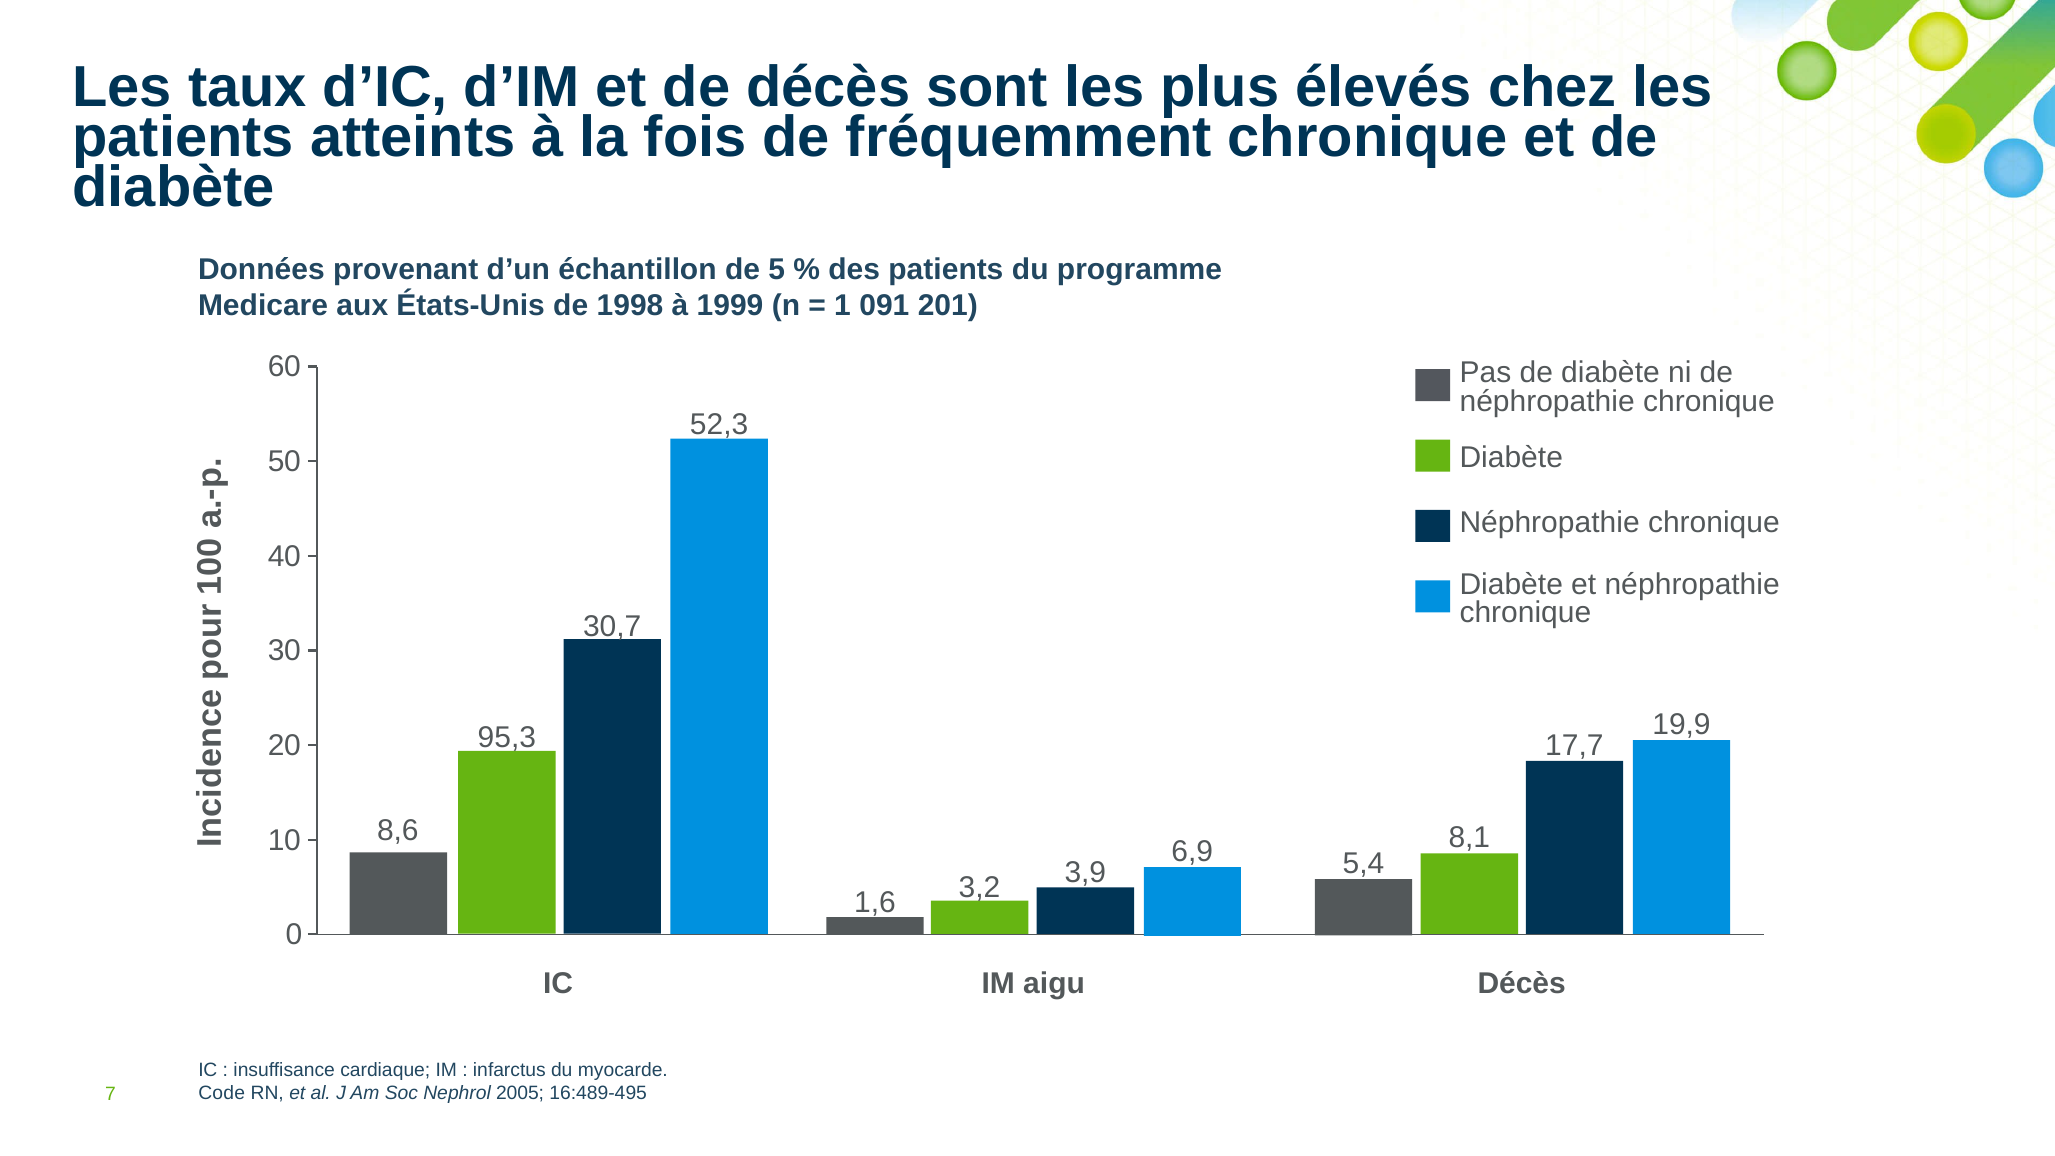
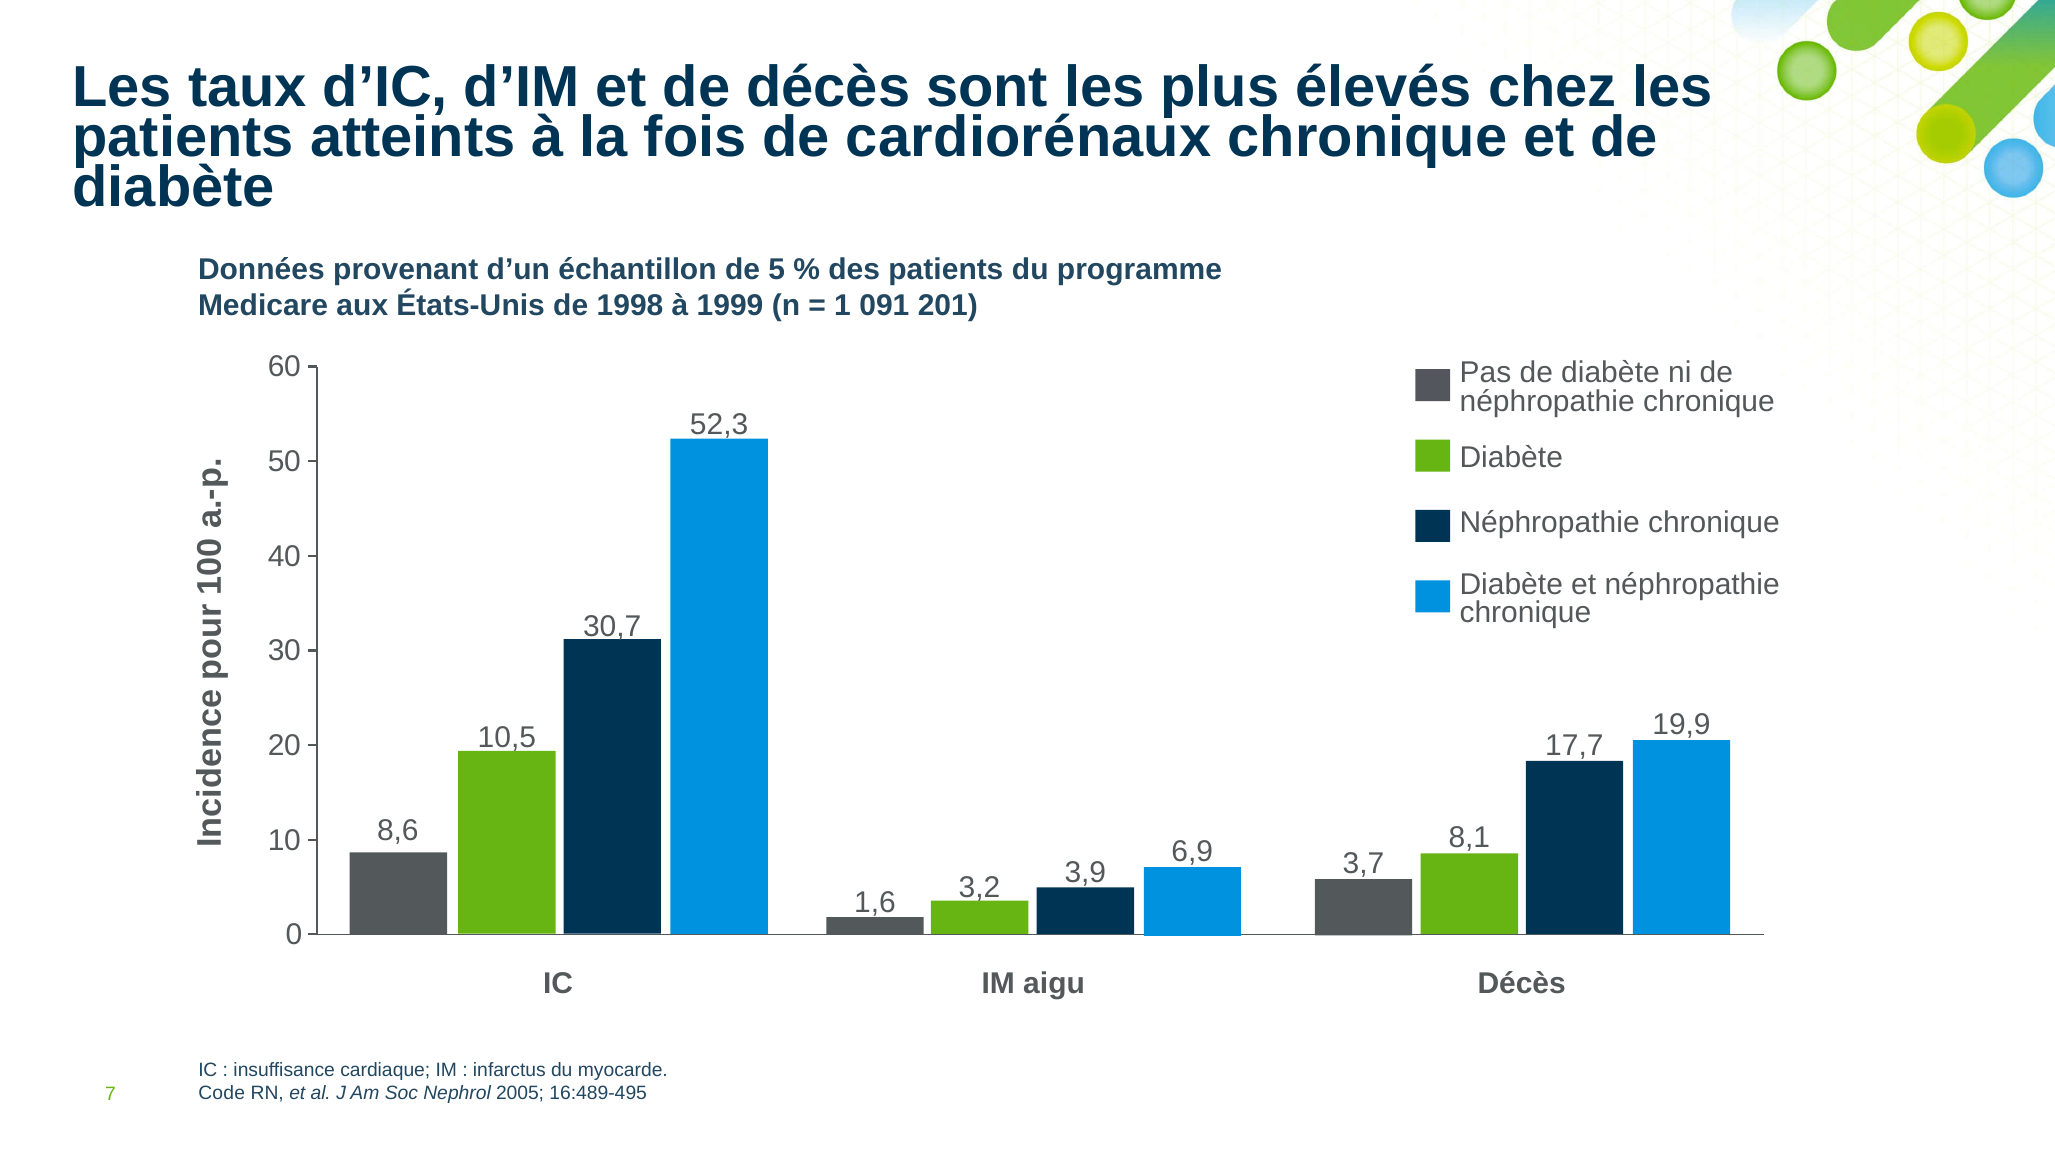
fréquemment: fréquemment -> cardiorénaux
95,3: 95,3 -> 10,5
5,4: 5,4 -> 3,7
